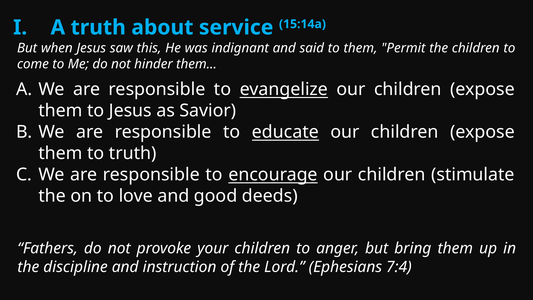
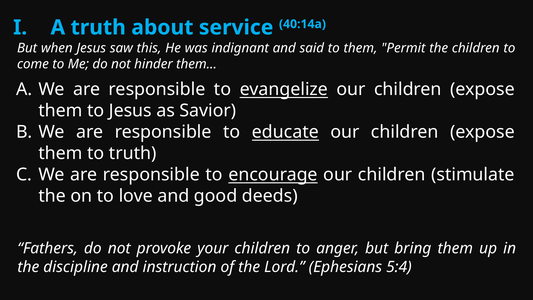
15:14a: 15:14a -> 40:14a
7:4: 7:4 -> 5:4
